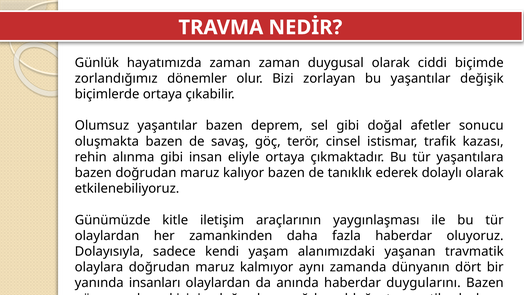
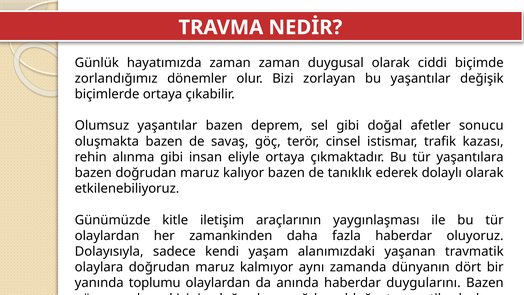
insanları: insanları -> toplumu
